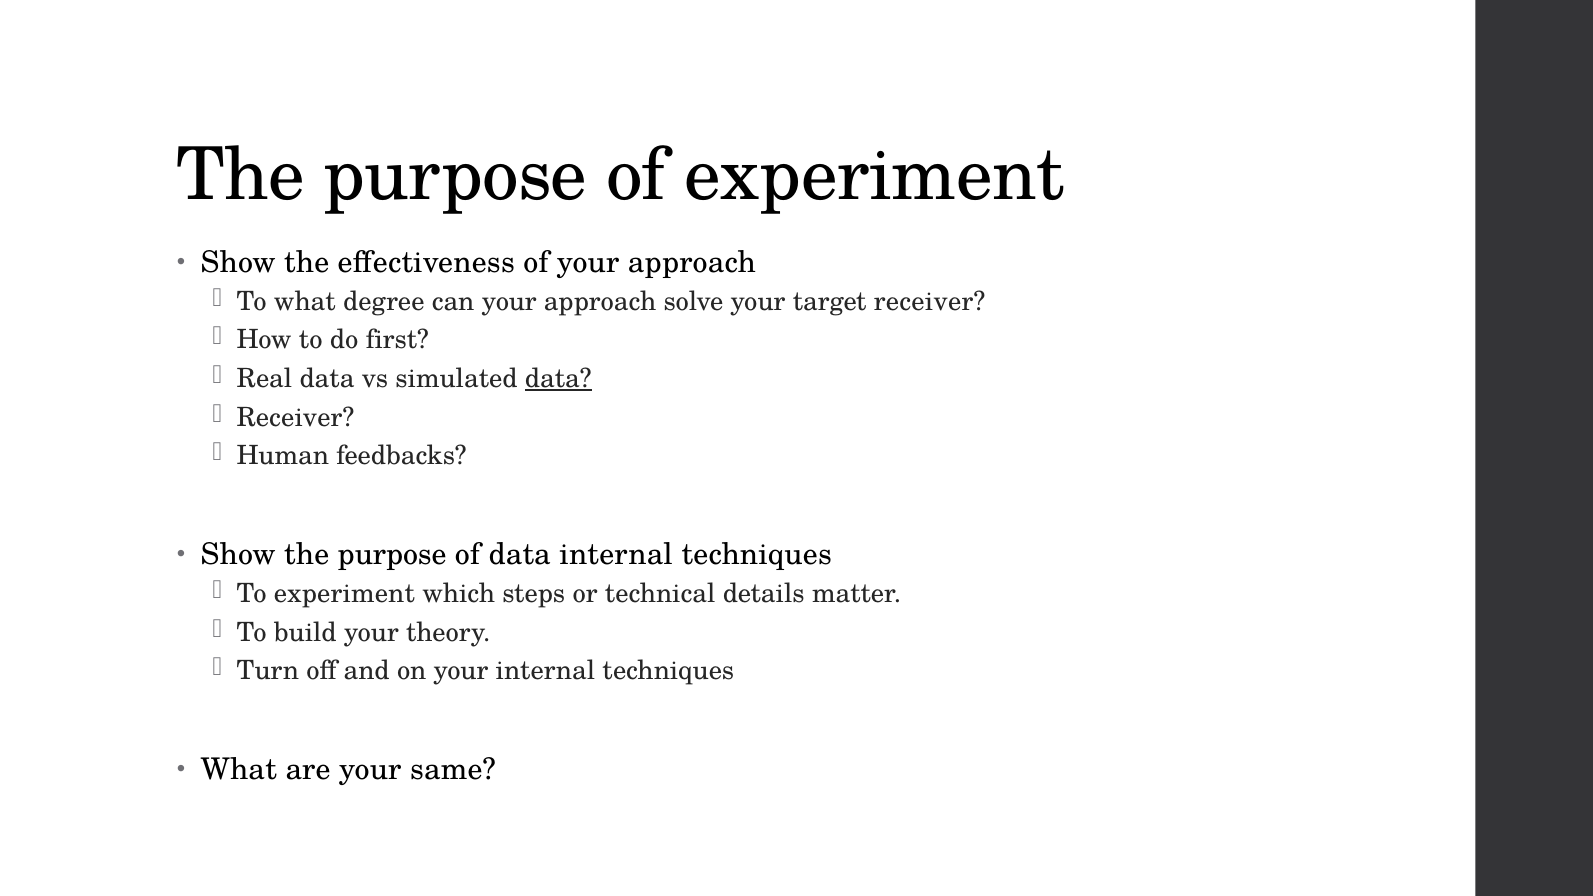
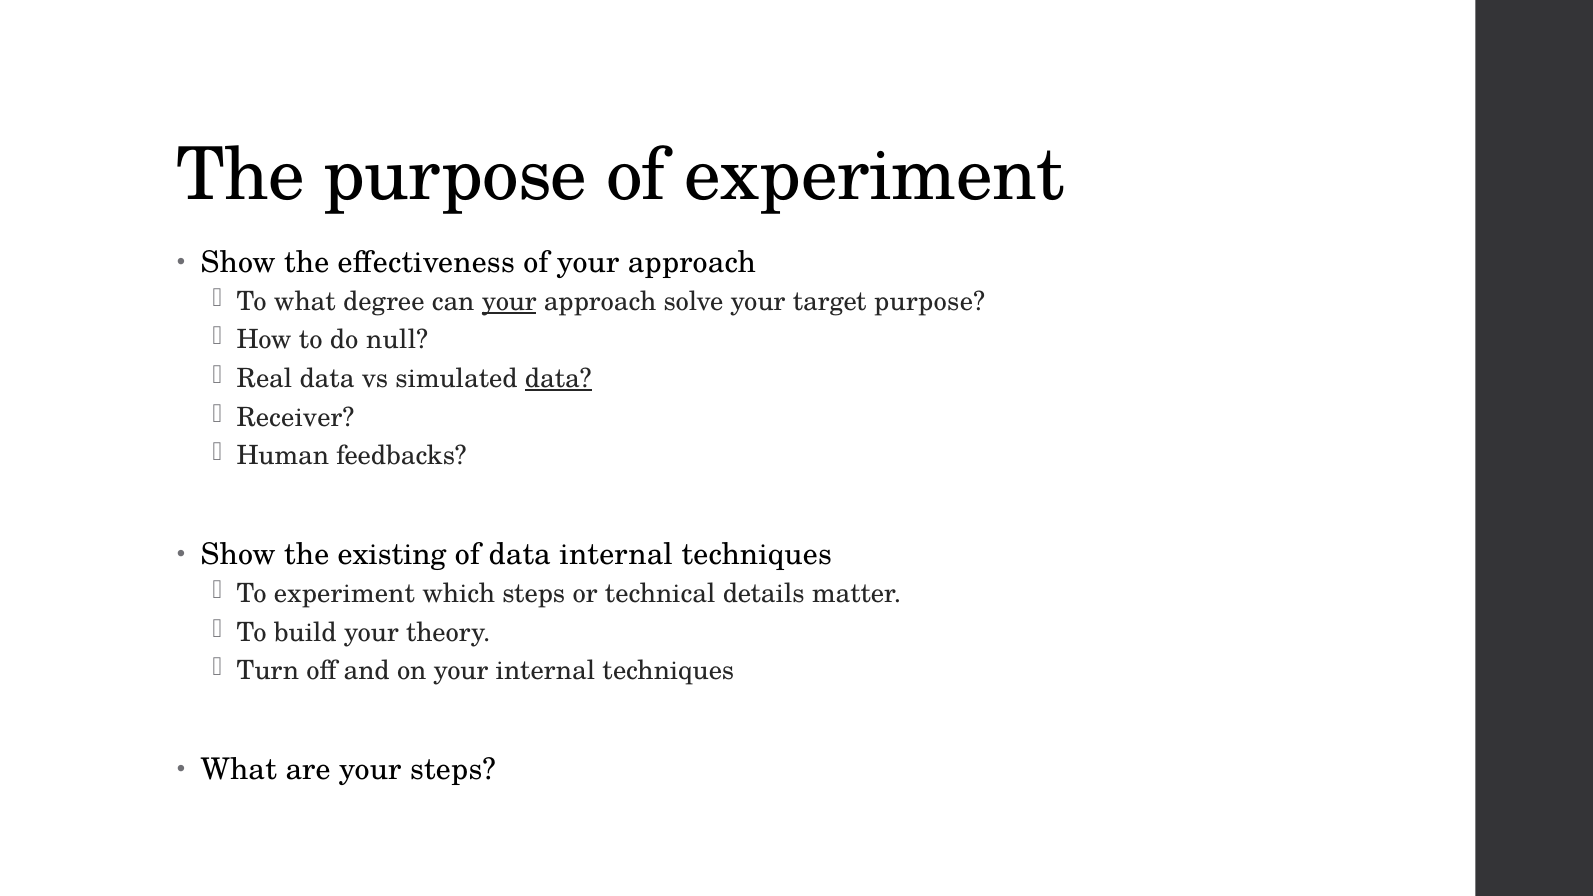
your at (509, 301) underline: none -> present
target receiver: receiver -> purpose
first: first -> null
Show the purpose: purpose -> existing
your same: same -> steps
